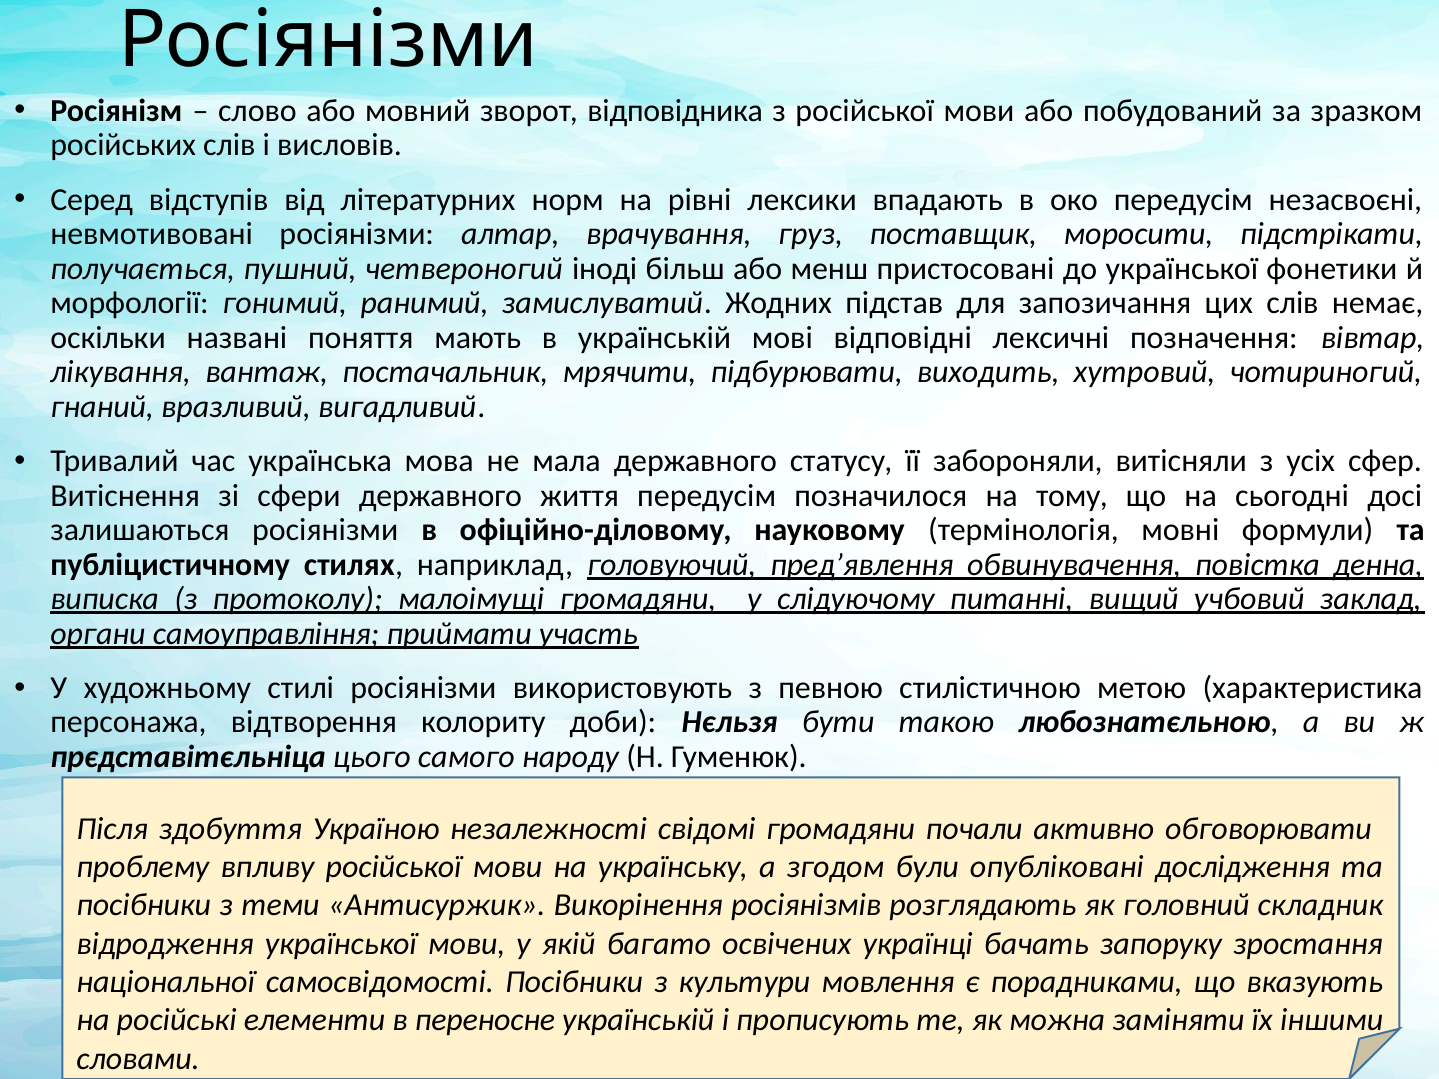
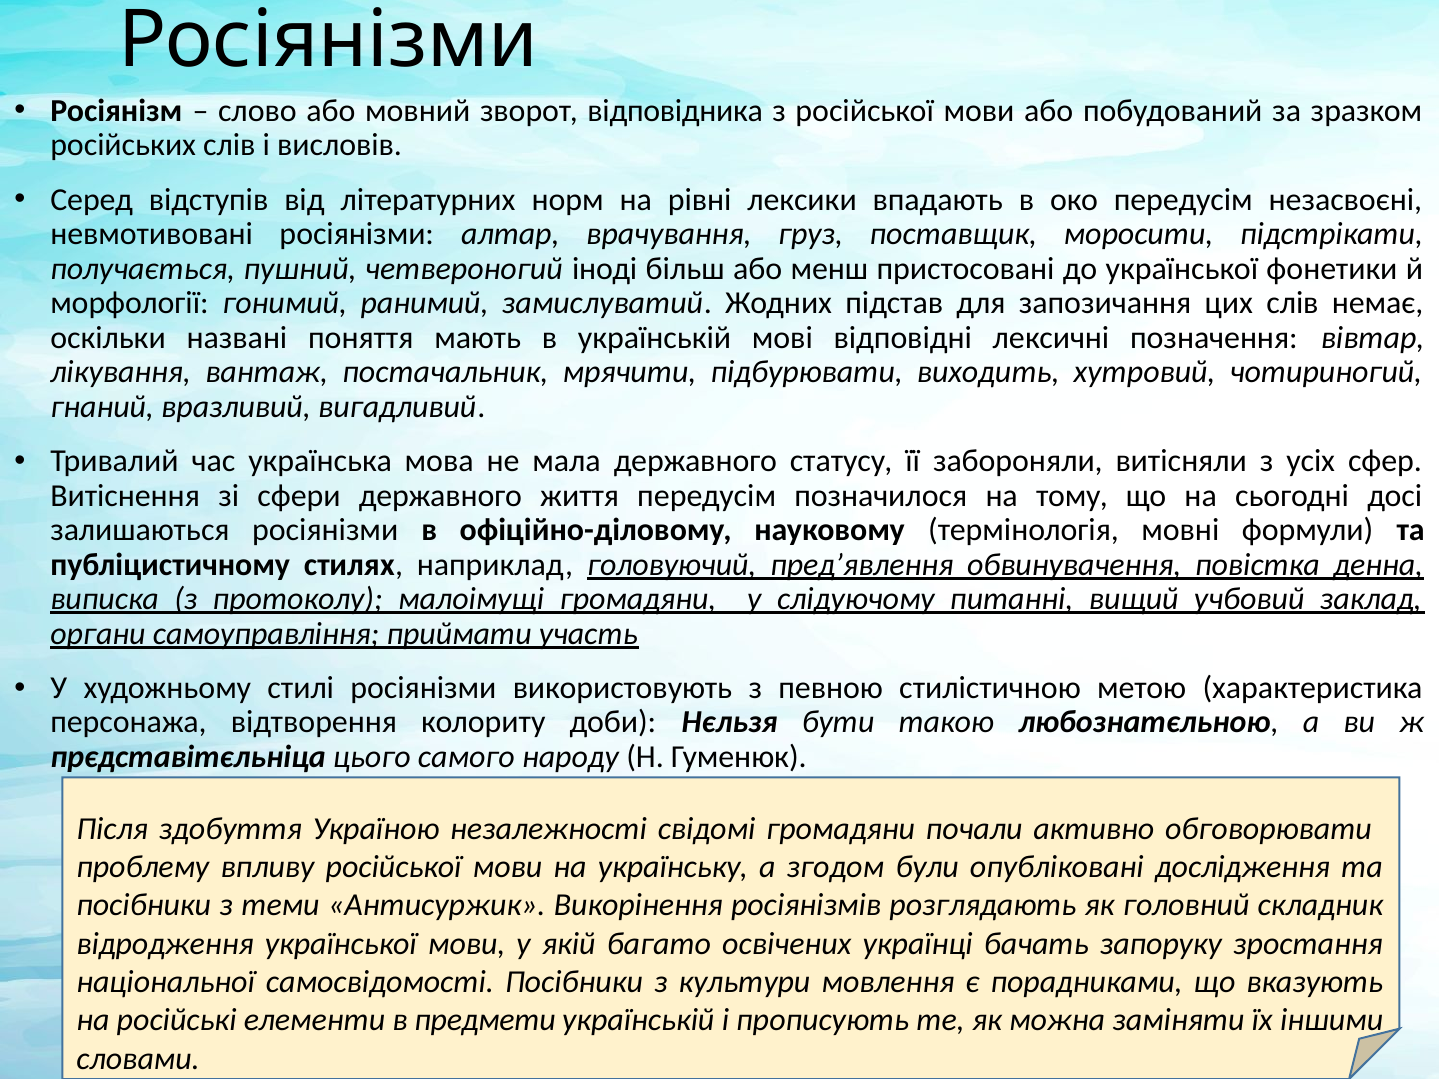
переносне: переносне -> предмети
